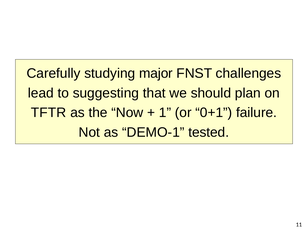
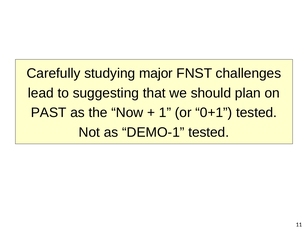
TFTR: TFTR -> PAST
0+1 failure: failure -> tested
